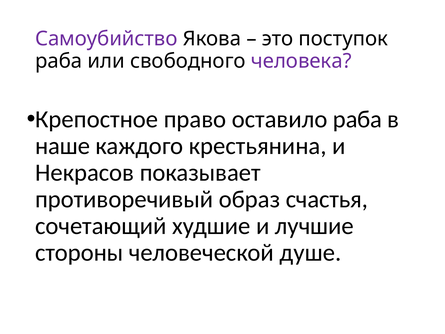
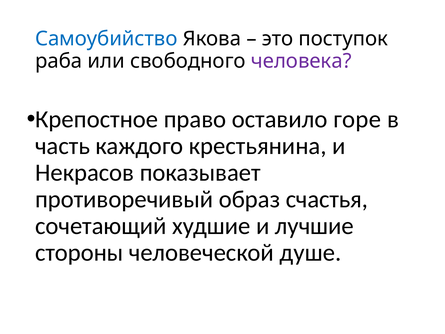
Самоубийство colour: purple -> blue
оставило раба: раба -> горе
наше: наше -> часть
